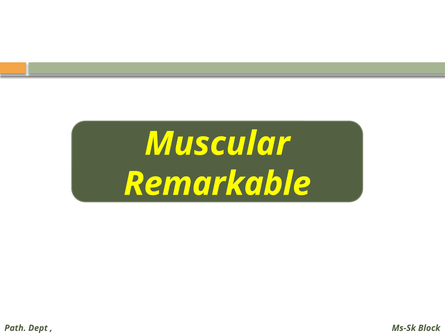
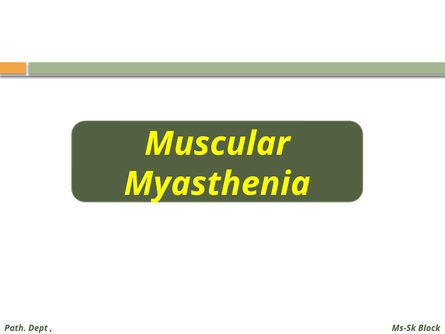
Remarkable: Remarkable -> Myasthenia
